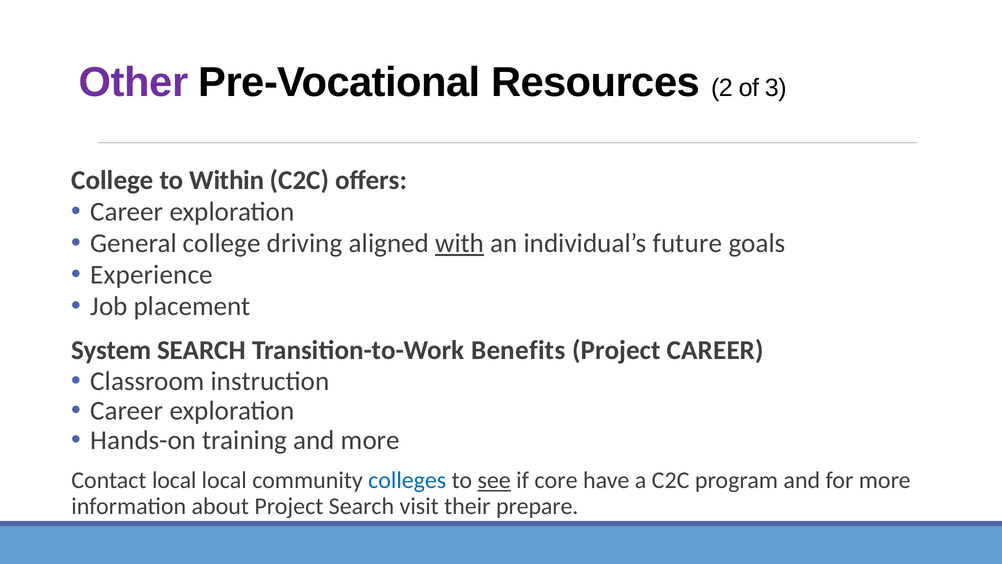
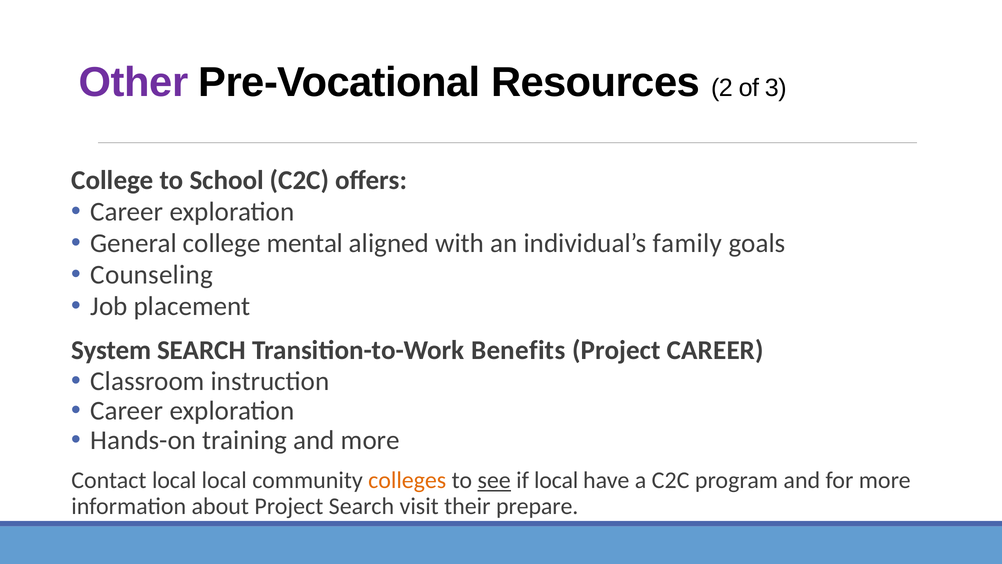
Within: Within -> School
driving: driving -> mental
with underline: present -> none
future: future -> family
Experience: Experience -> Counseling
colleges colour: blue -> orange
if core: core -> local
